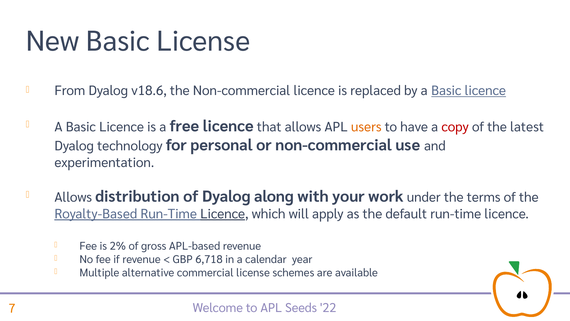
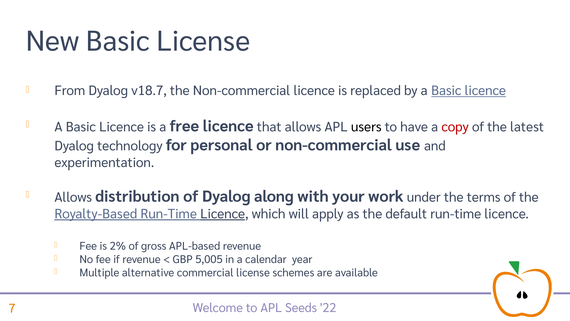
v18.6: v18.6 -> v18.7
users colour: orange -> black
6,718: 6,718 -> 5,005
